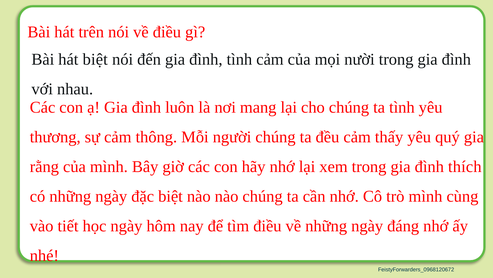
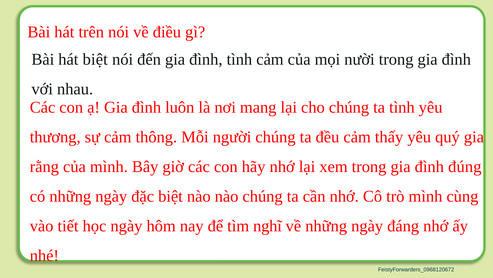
thích: thích -> đúng
tìm điều: điều -> nghĩ
